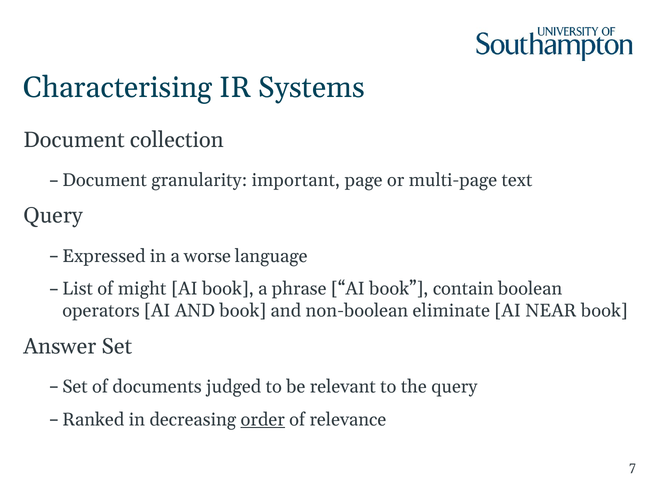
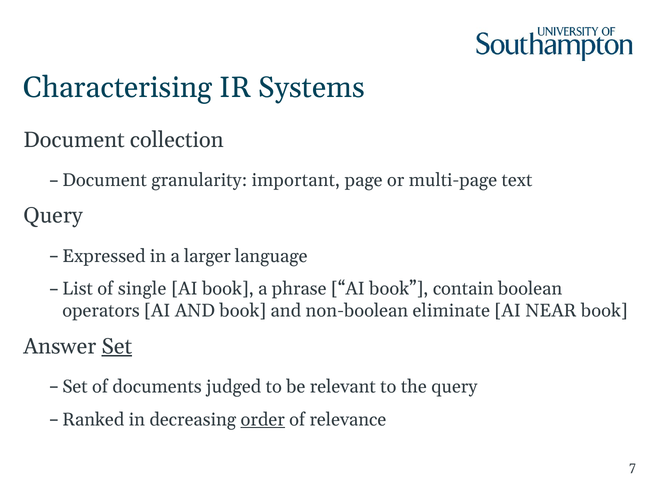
worse: worse -> larger
might: might -> single
Set at (117, 346) underline: none -> present
